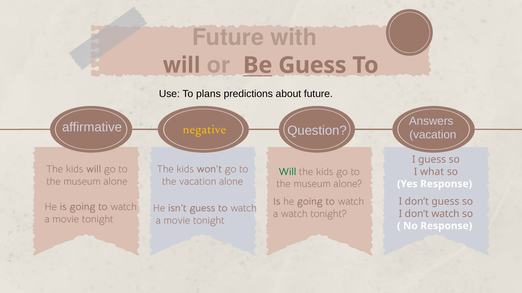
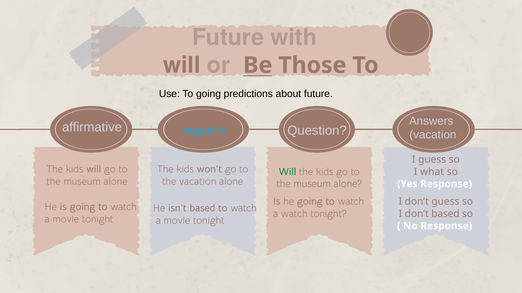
Be Guess: Guess -> Those
To plans: plans -> going
negative colour: yellow -> light blue
isn’t guess: guess -> based
don’t watch: watch -> based
